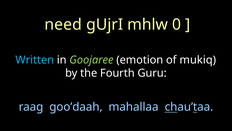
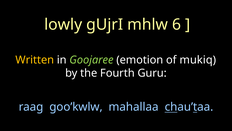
need: need -> lowly
0: 0 -> 6
Written colour: light blue -> yellow
goo’daah: goo’daah -> goo’kwlw
